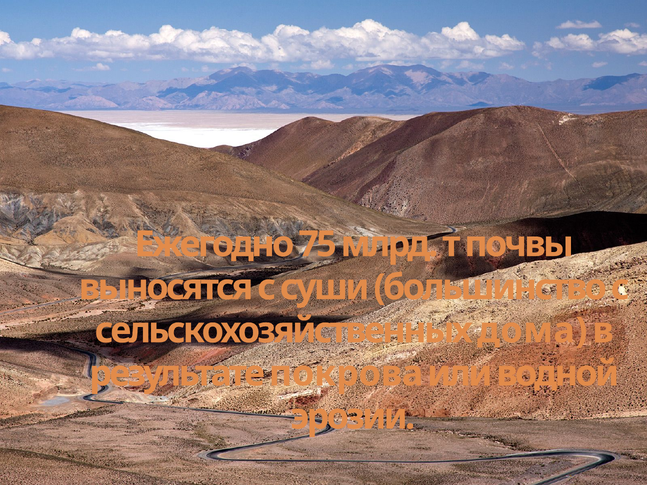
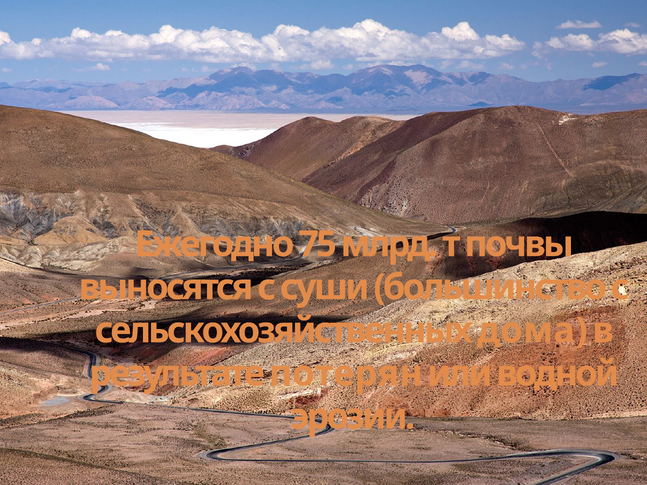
покрова: покрова -> потерян
